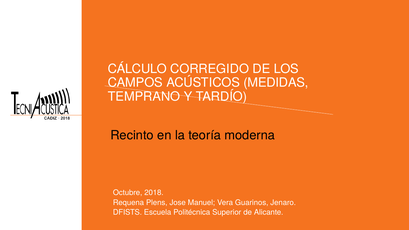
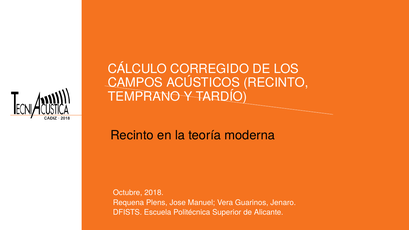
ACÚSTICOS MEDIDAS: MEDIDAS -> RECINTO
